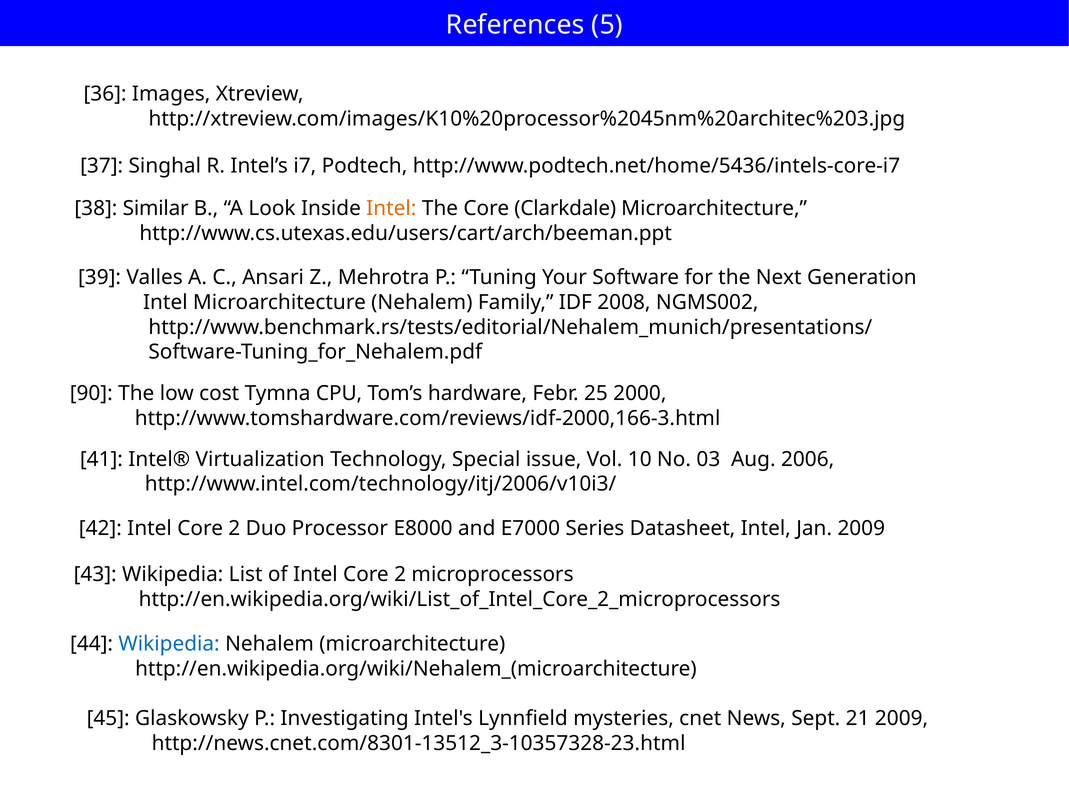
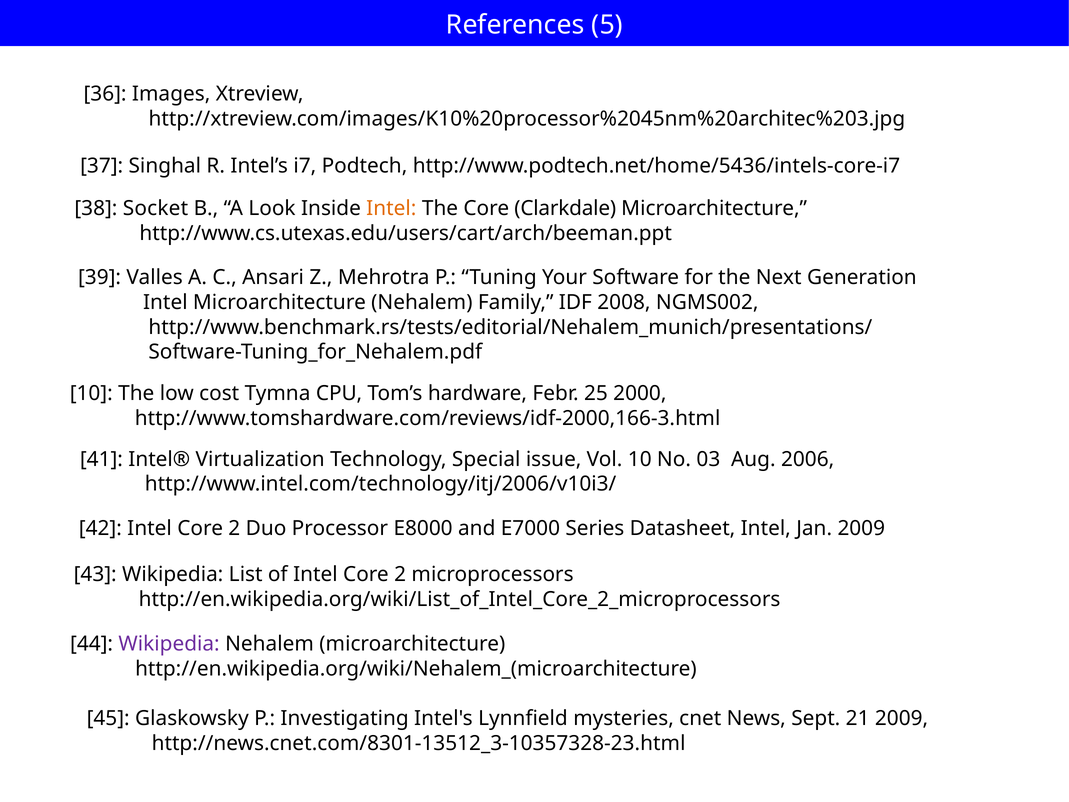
Similar: Similar -> Socket
90 at (91, 393): 90 -> 10
Wikipedia at (169, 644) colour: blue -> purple
